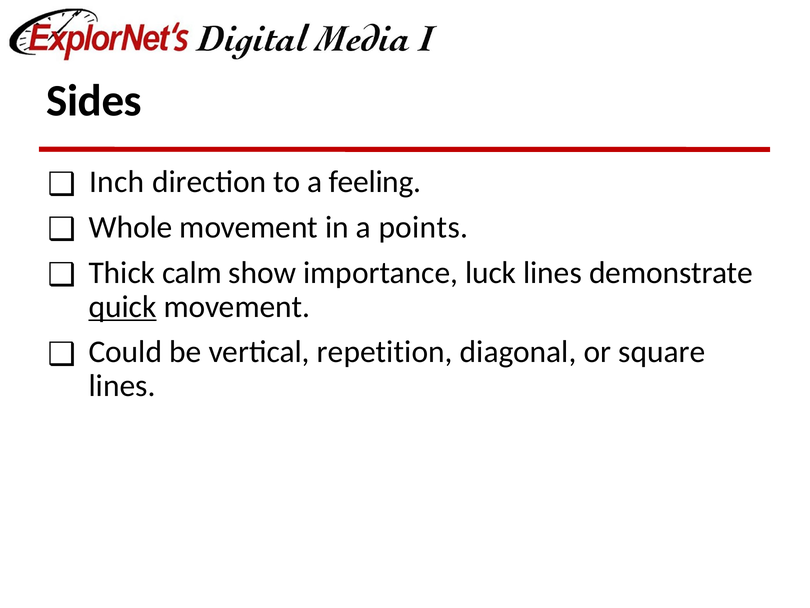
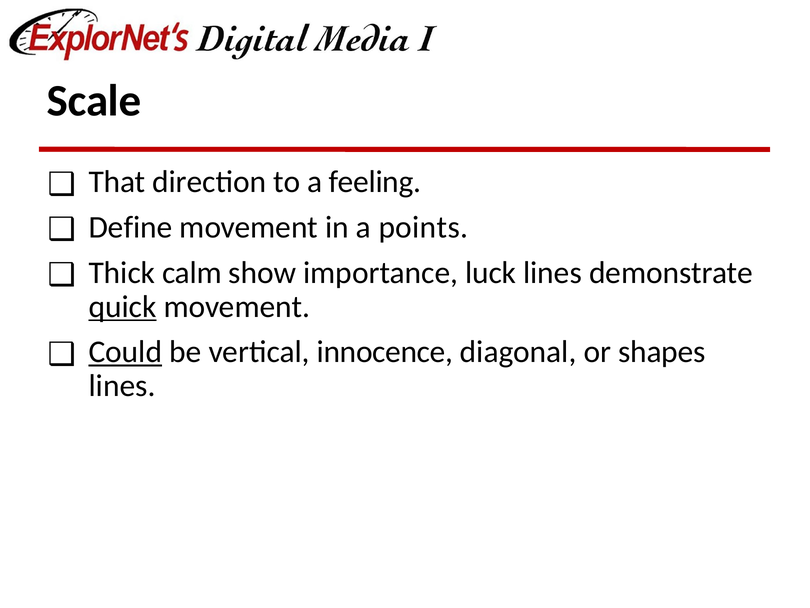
Sides: Sides -> Scale
Inch: Inch -> That
Whole: Whole -> Define
Could underline: none -> present
repetition: repetition -> innocence
square: square -> shapes
